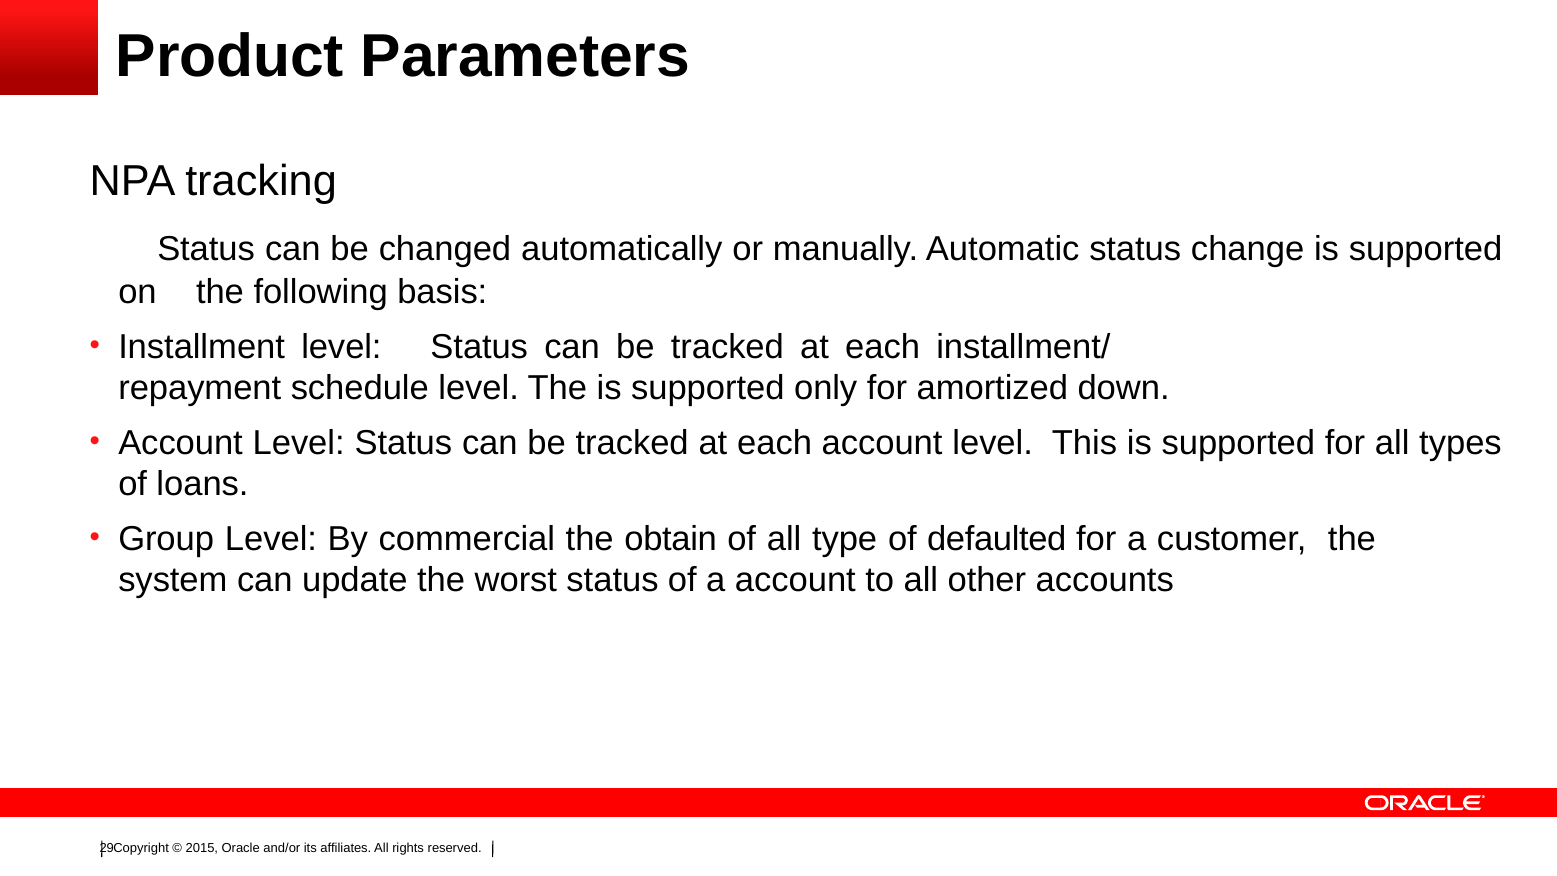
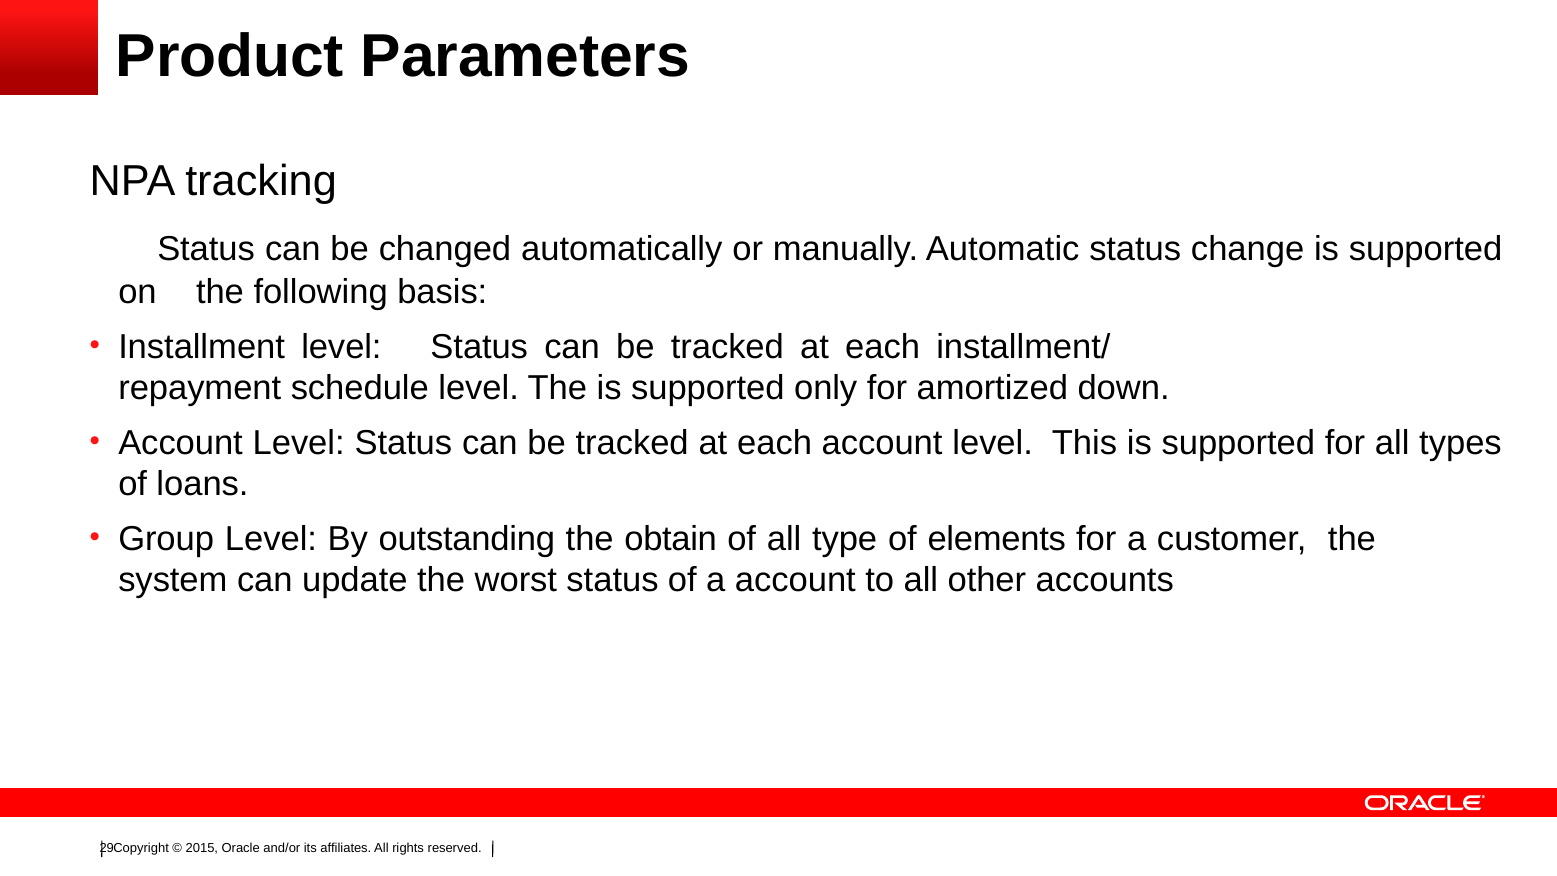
commercial: commercial -> outstanding
defaulted: defaulted -> elements
